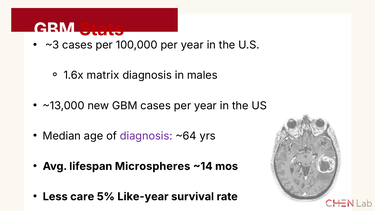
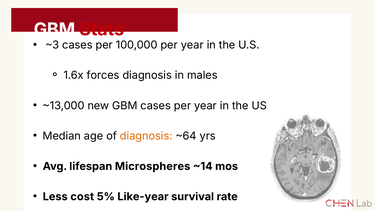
matrix: matrix -> forces
diagnosis at (146, 136) colour: purple -> orange
care: care -> cost
